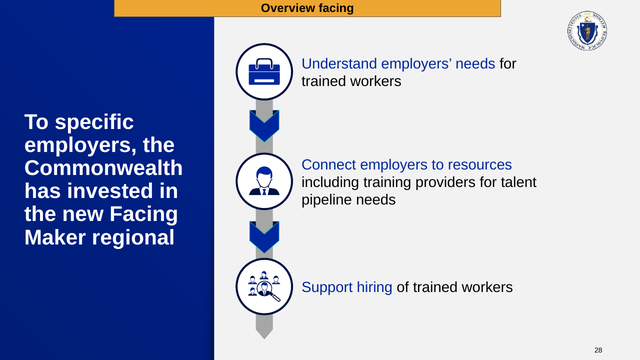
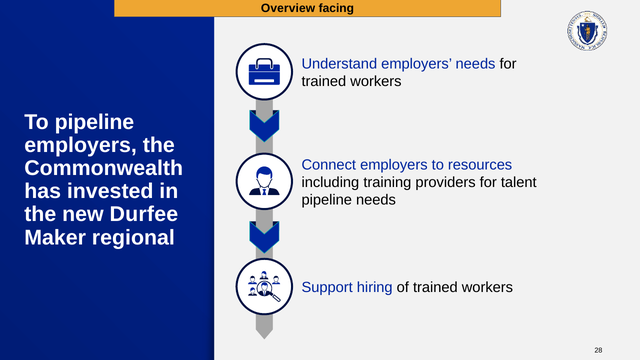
specific: specific -> pipeline
new Facing: Facing -> Durfee
